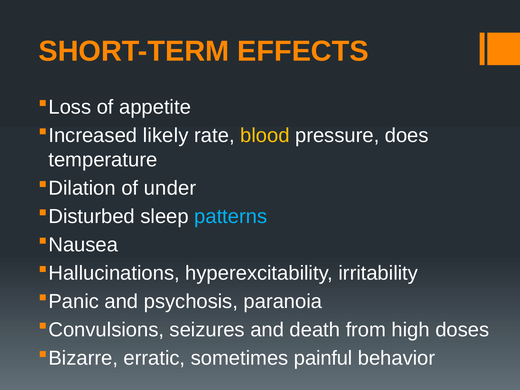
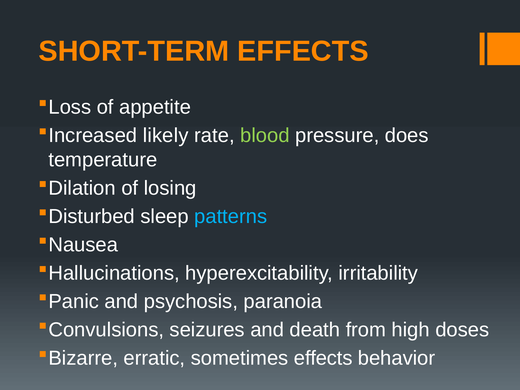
blood colour: yellow -> light green
under: under -> losing
sometimes painful: painful -> effects
